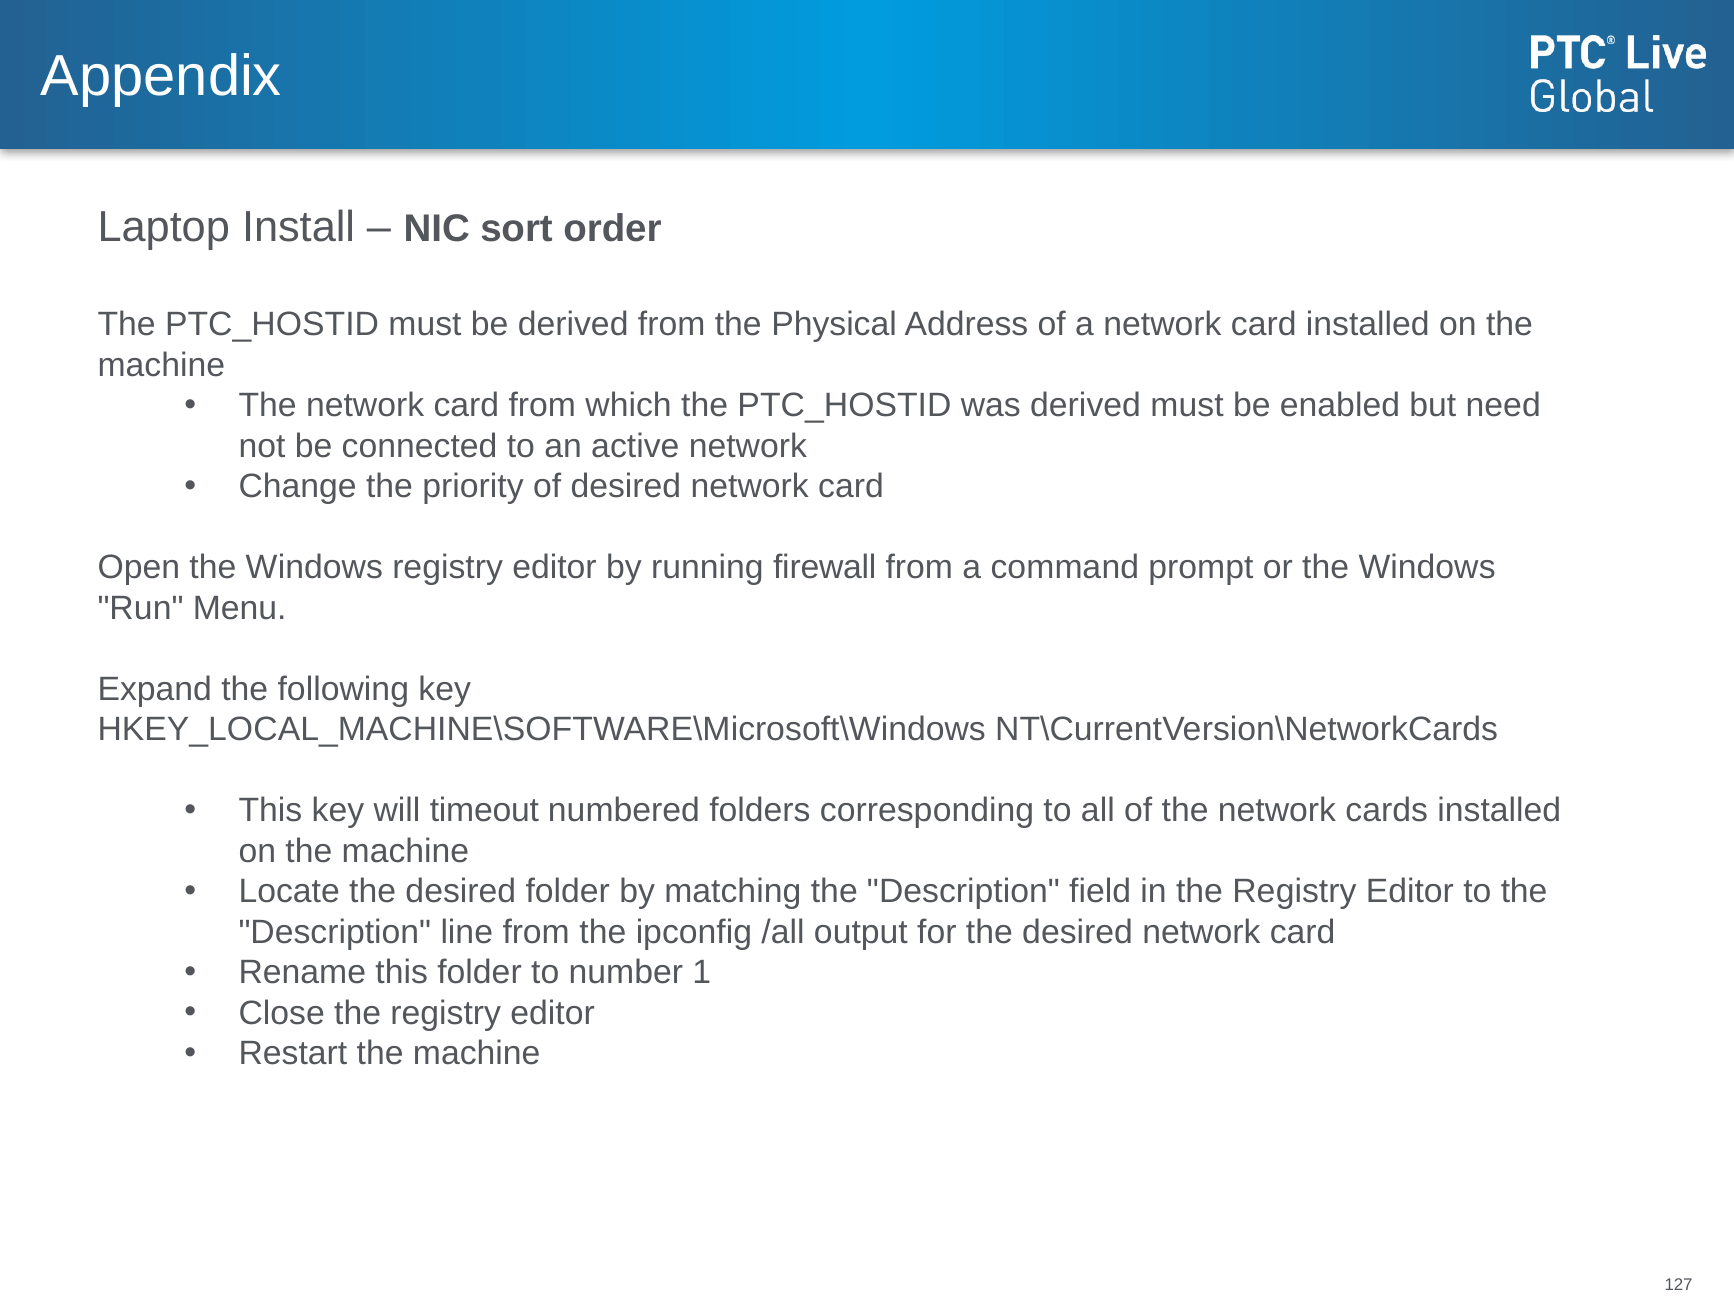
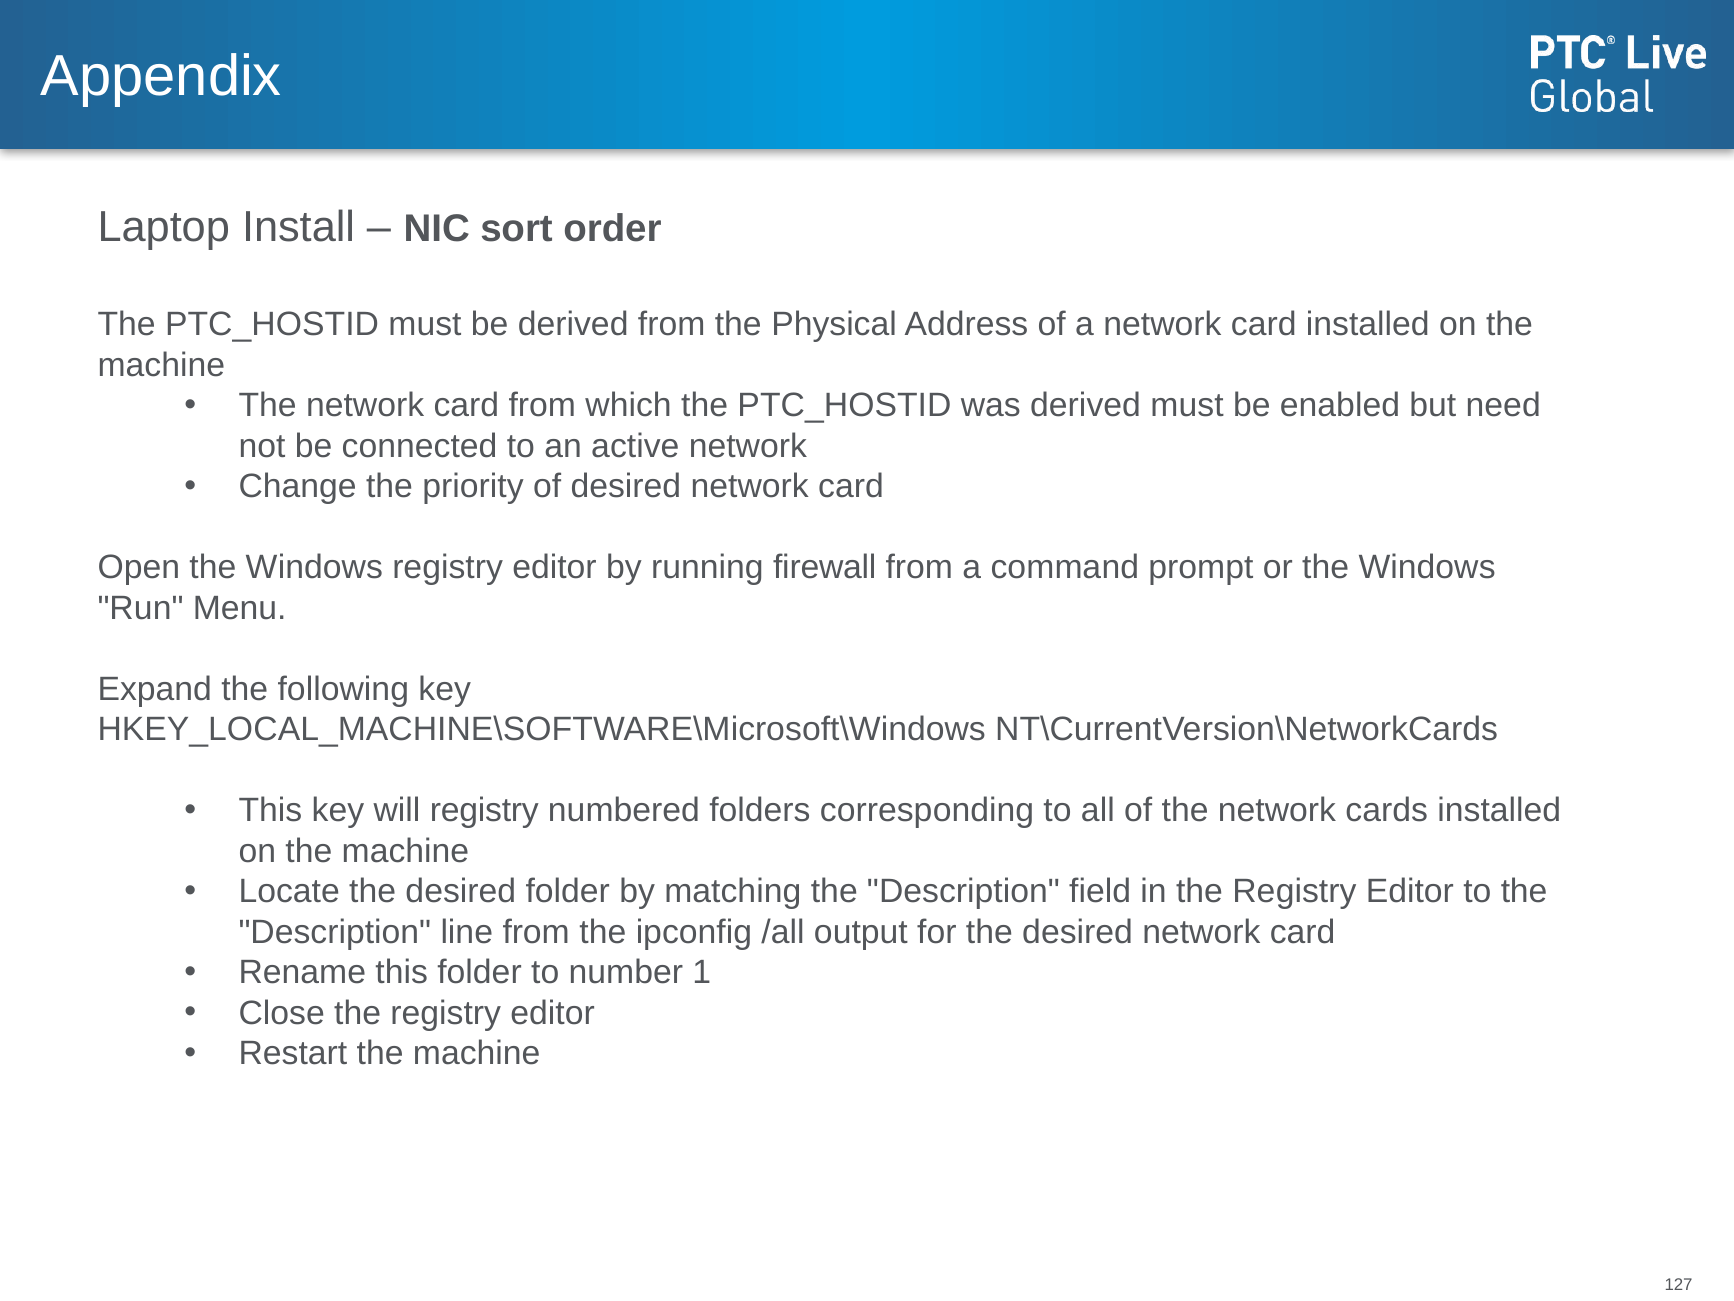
will timeout: timeout -> registry
